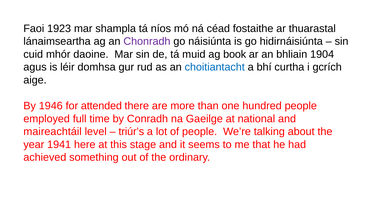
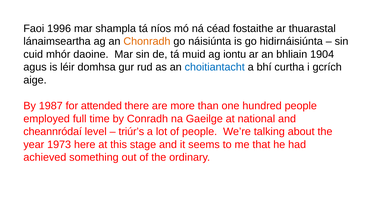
1923: 1923 -> 1996
Chonradh colour: purple -> orange
book: book -> iontu
1946: 1946 -> 1987
maireachtáil: maireachtáil -> cheannródaí
1941: 1941 -> 1973
